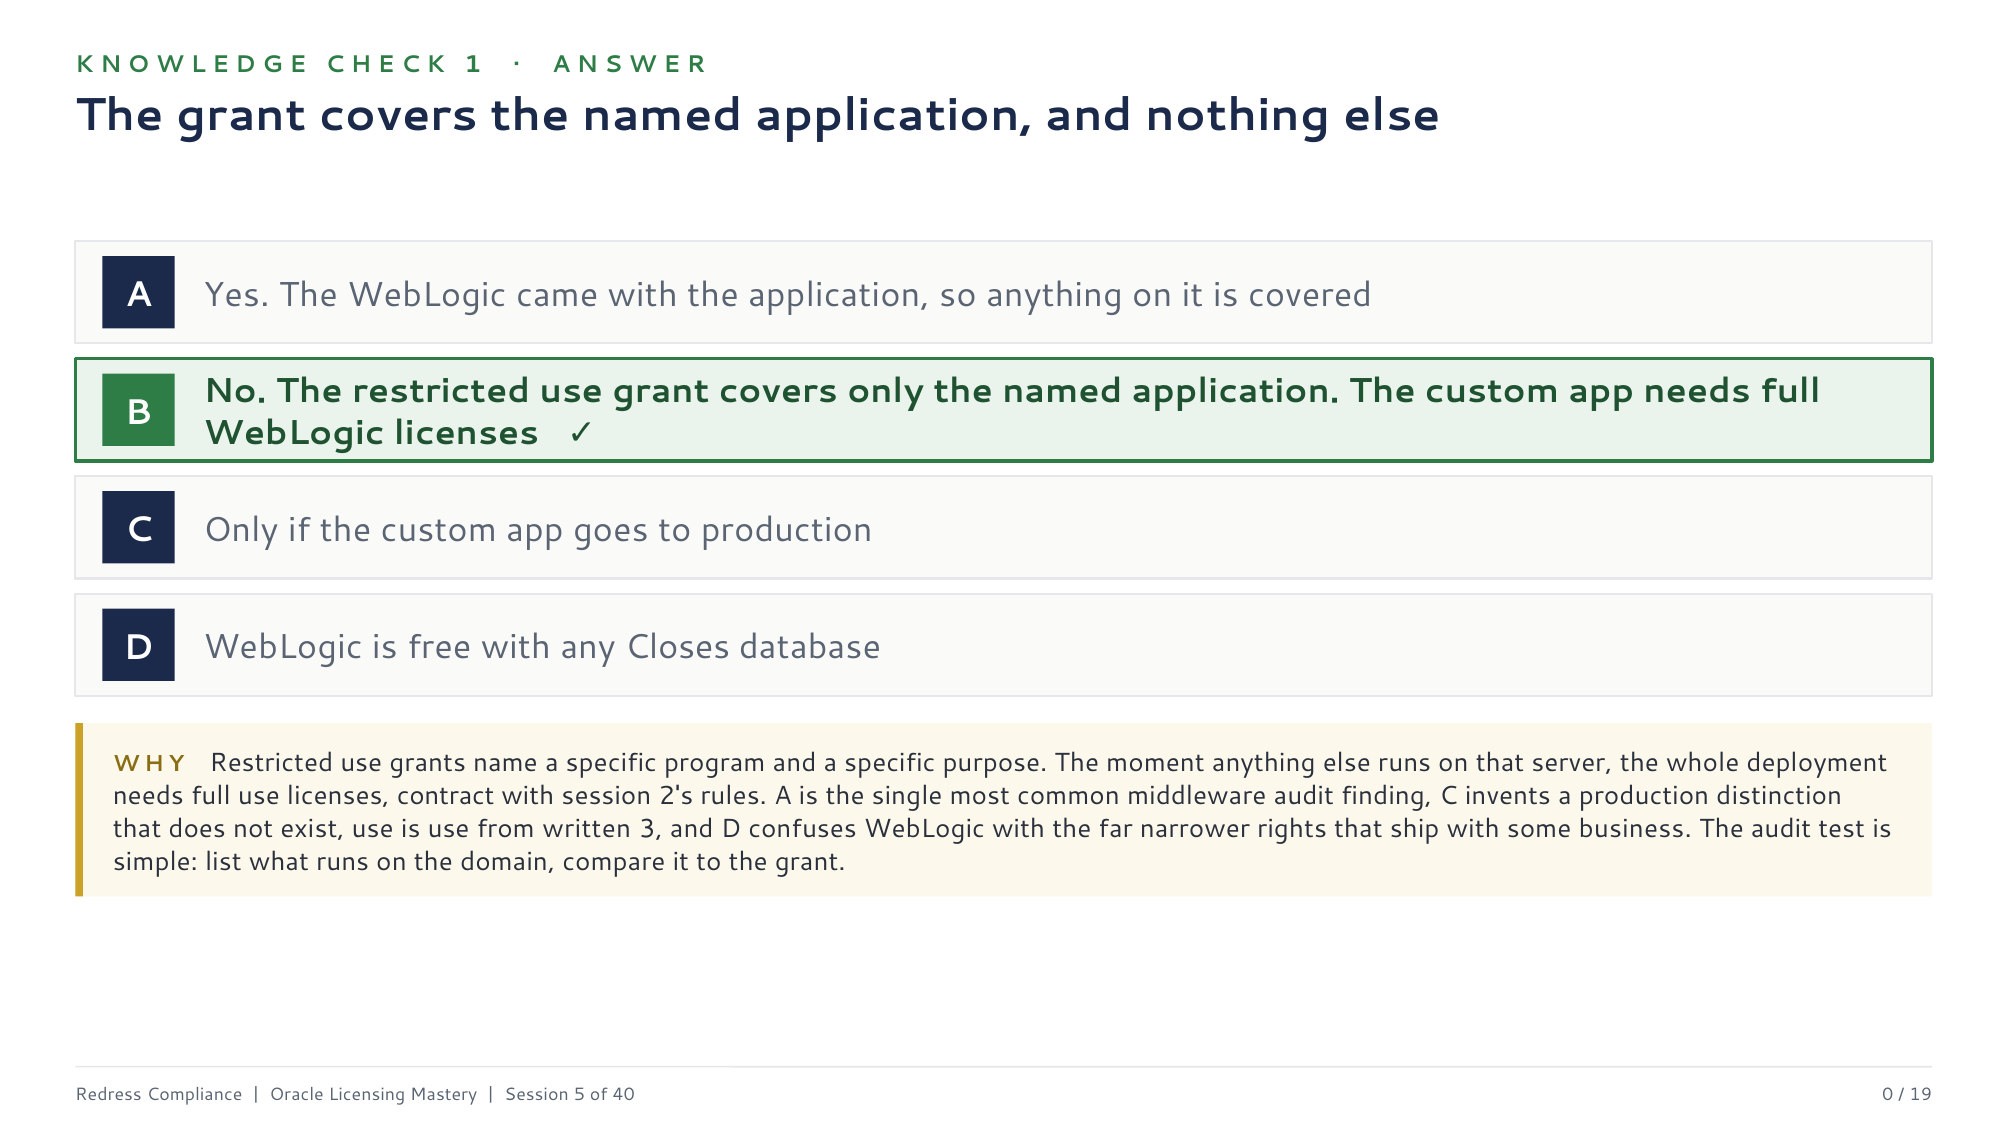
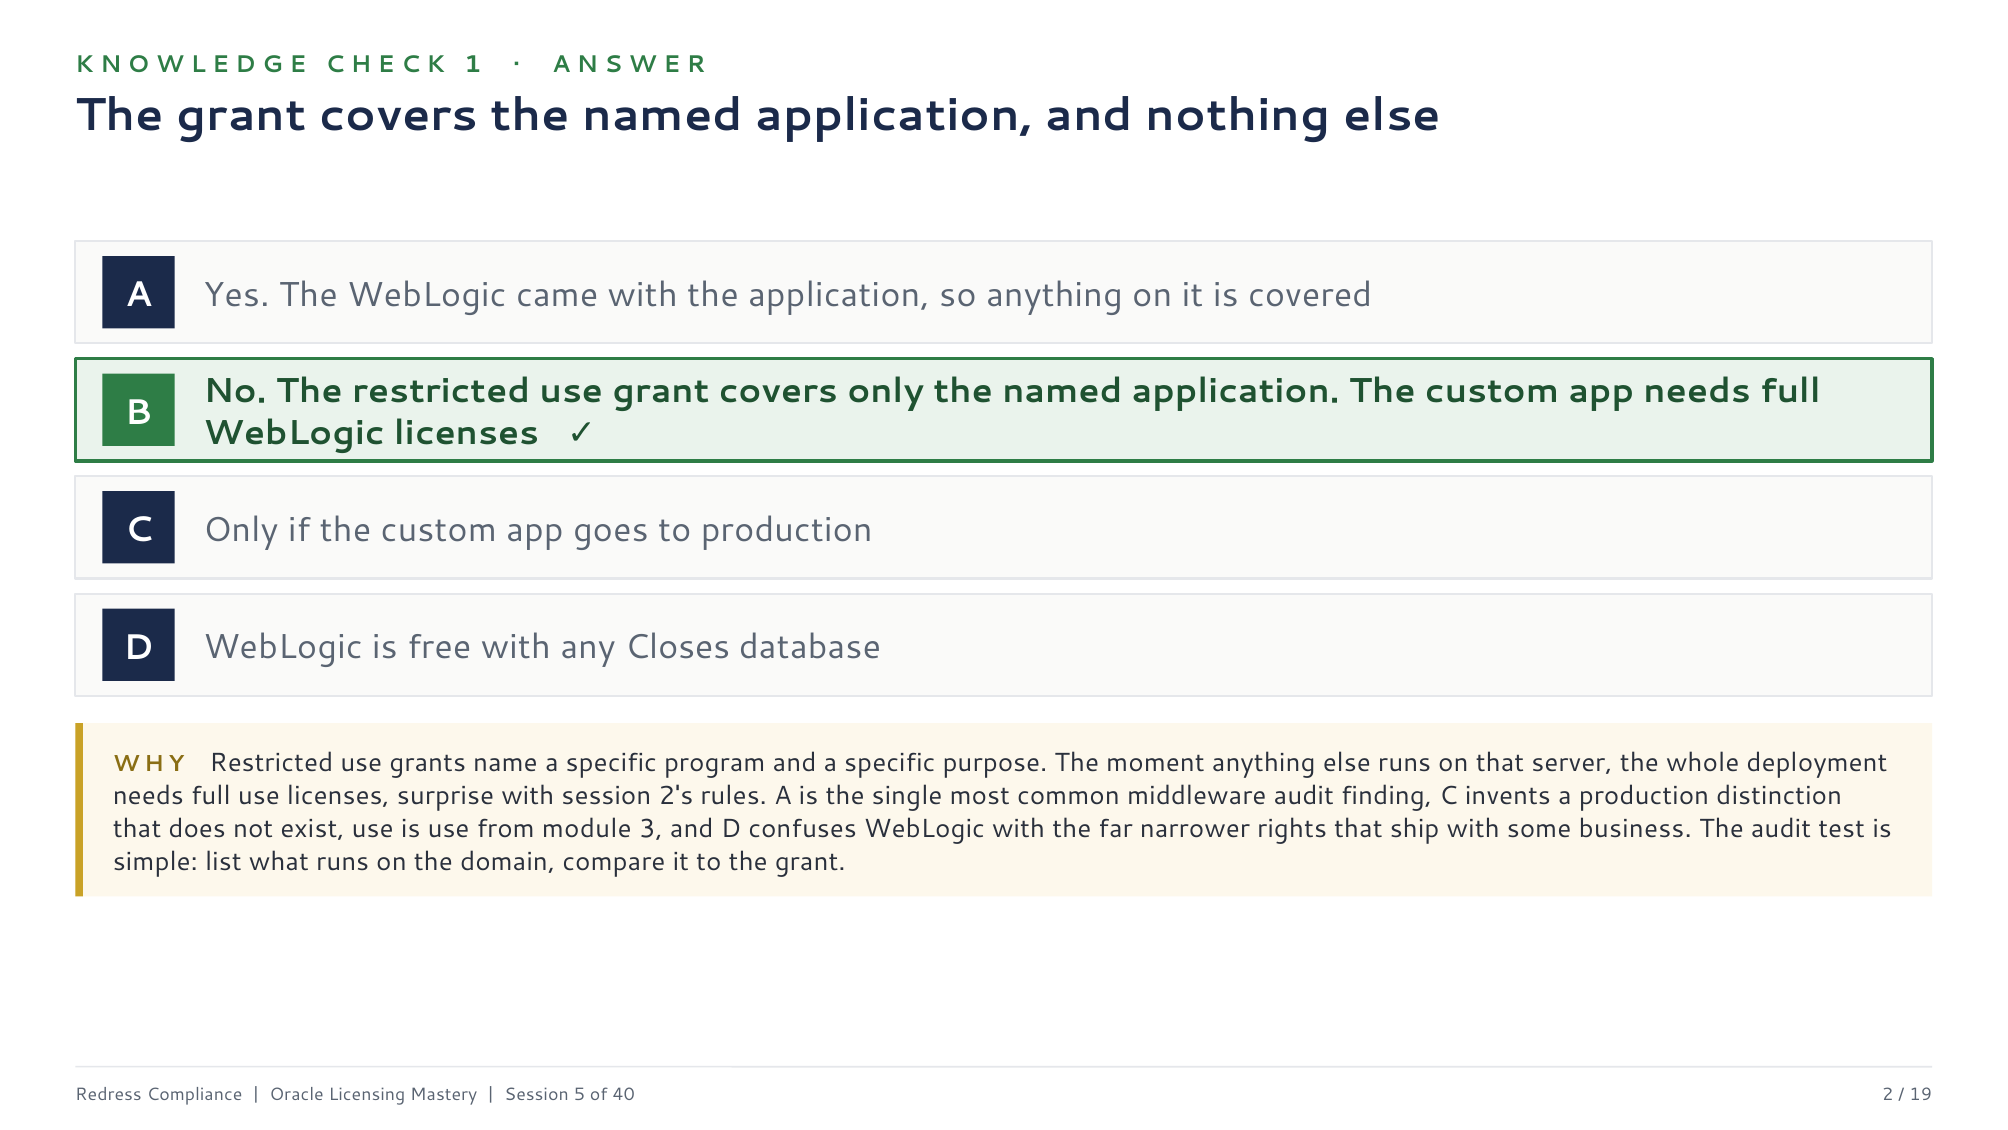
contract: contract -> surprise
written: written -> module
0: 0 -> 2
